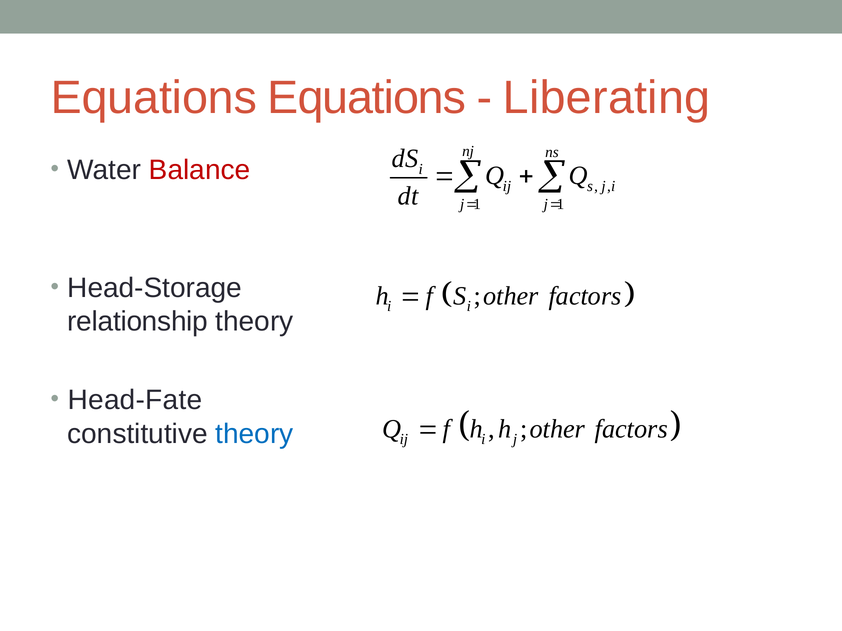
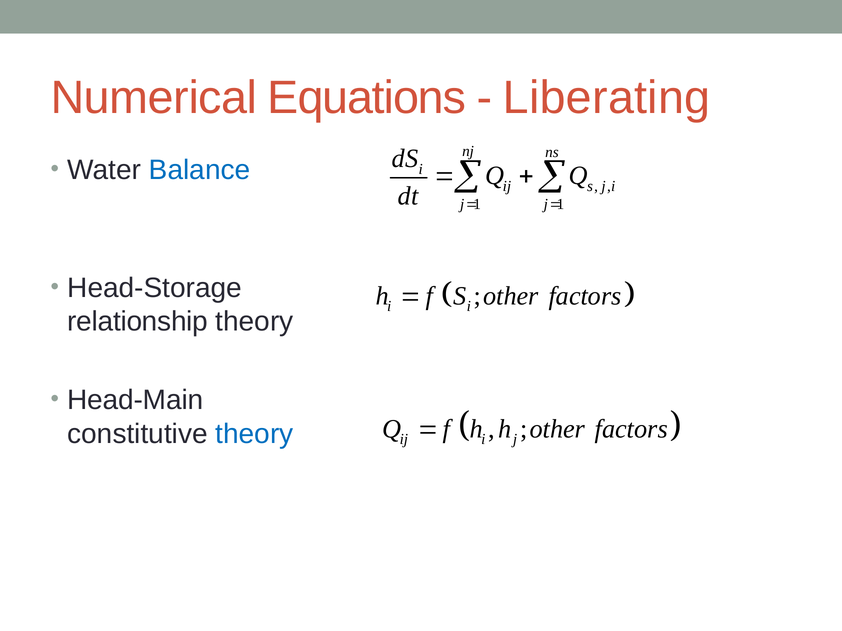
Equations at (154, 98): Equations -> Numerical
Balance colour: red -> blue
Head-Fate: Head-Fate -> Head-Main
